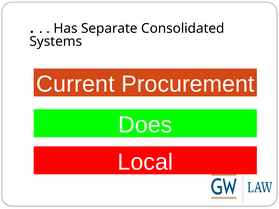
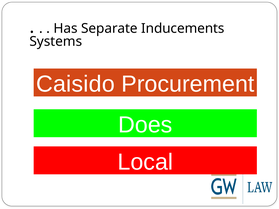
Consolidated: Consolidated -> Inducements
Current: Current -> Caisido
